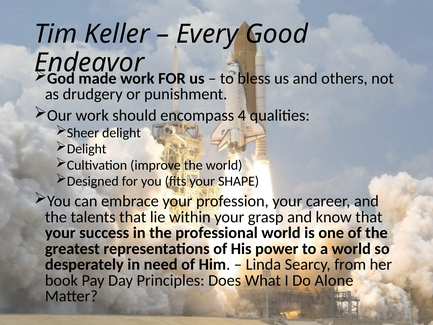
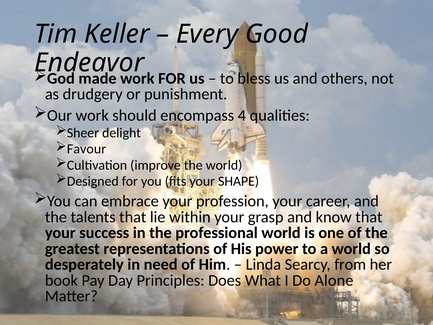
Delight at (87, 149): Delight -> Favour
